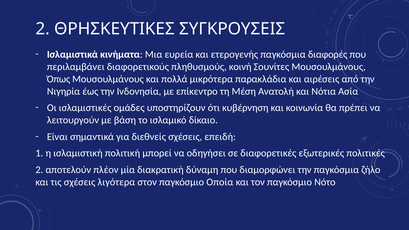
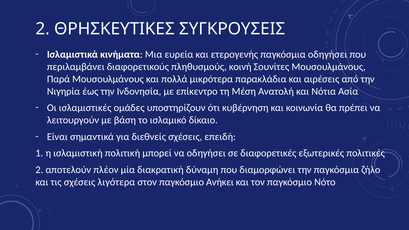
παγκόσμια διαφορές: διαφορές -> οδηγήσει
Όπως: Όπως -> Παρά
Οποία: Οποία -> Ανήκει
